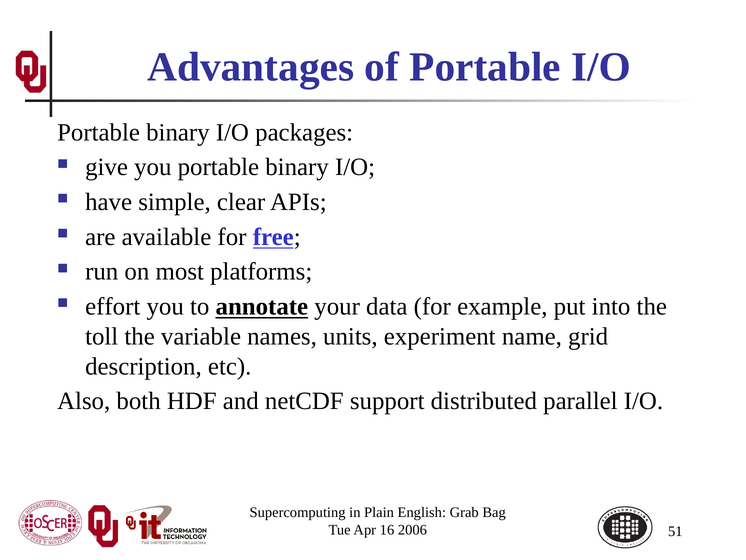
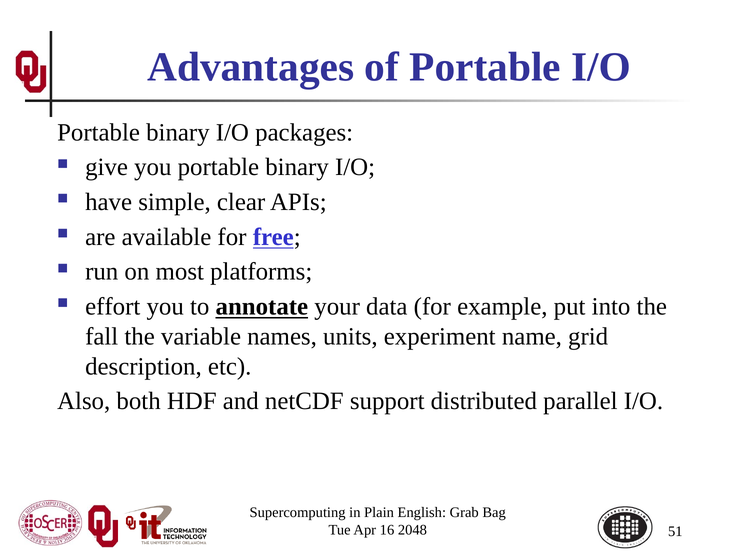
toll: toll -> fall
2006: 2006 -> 2048
